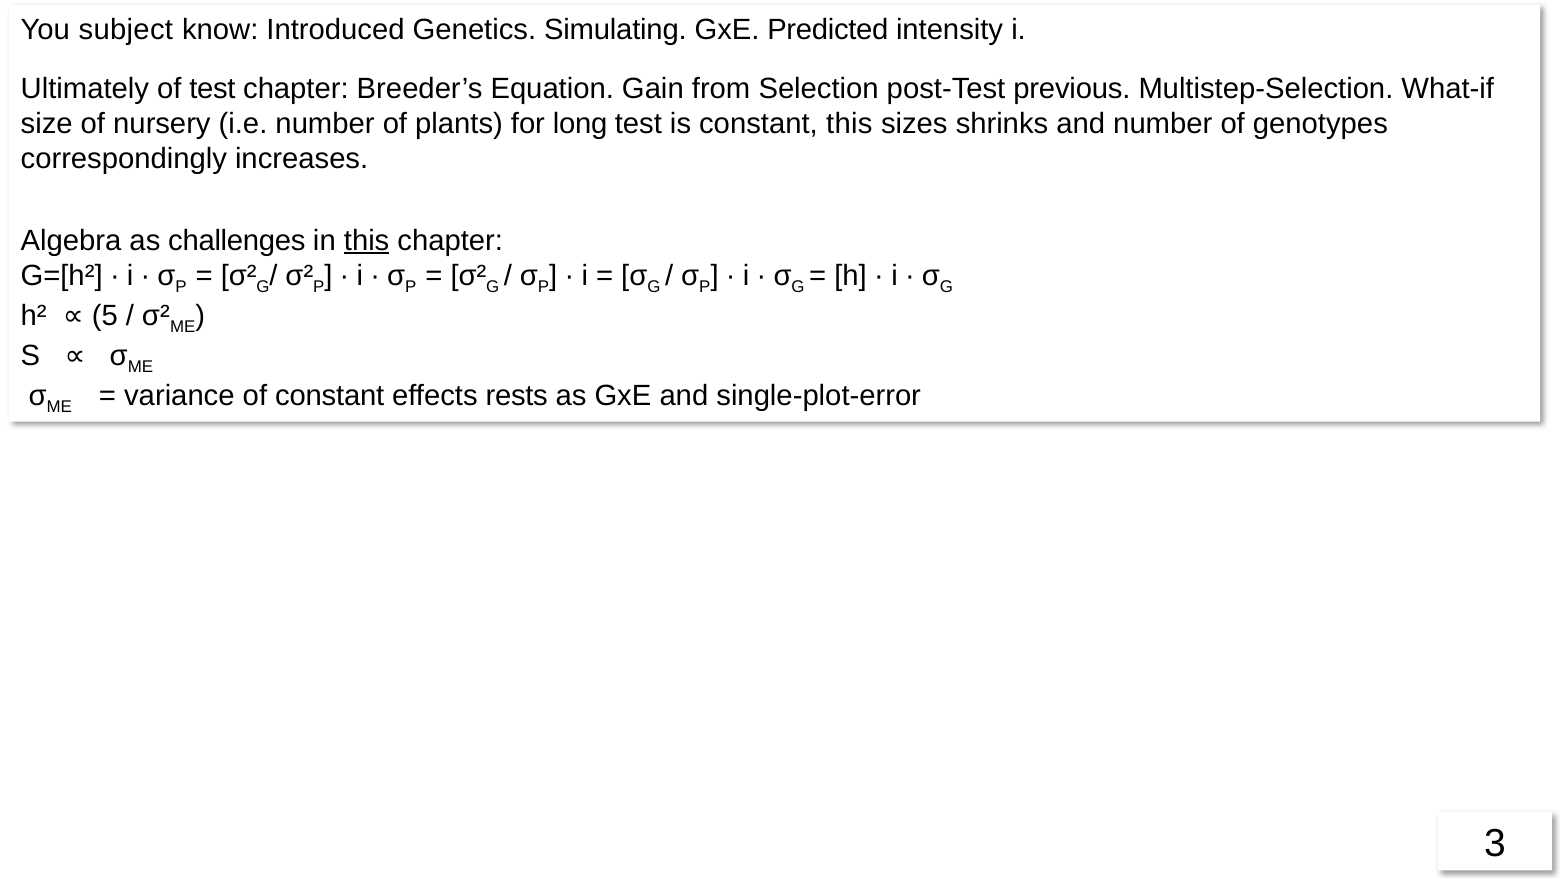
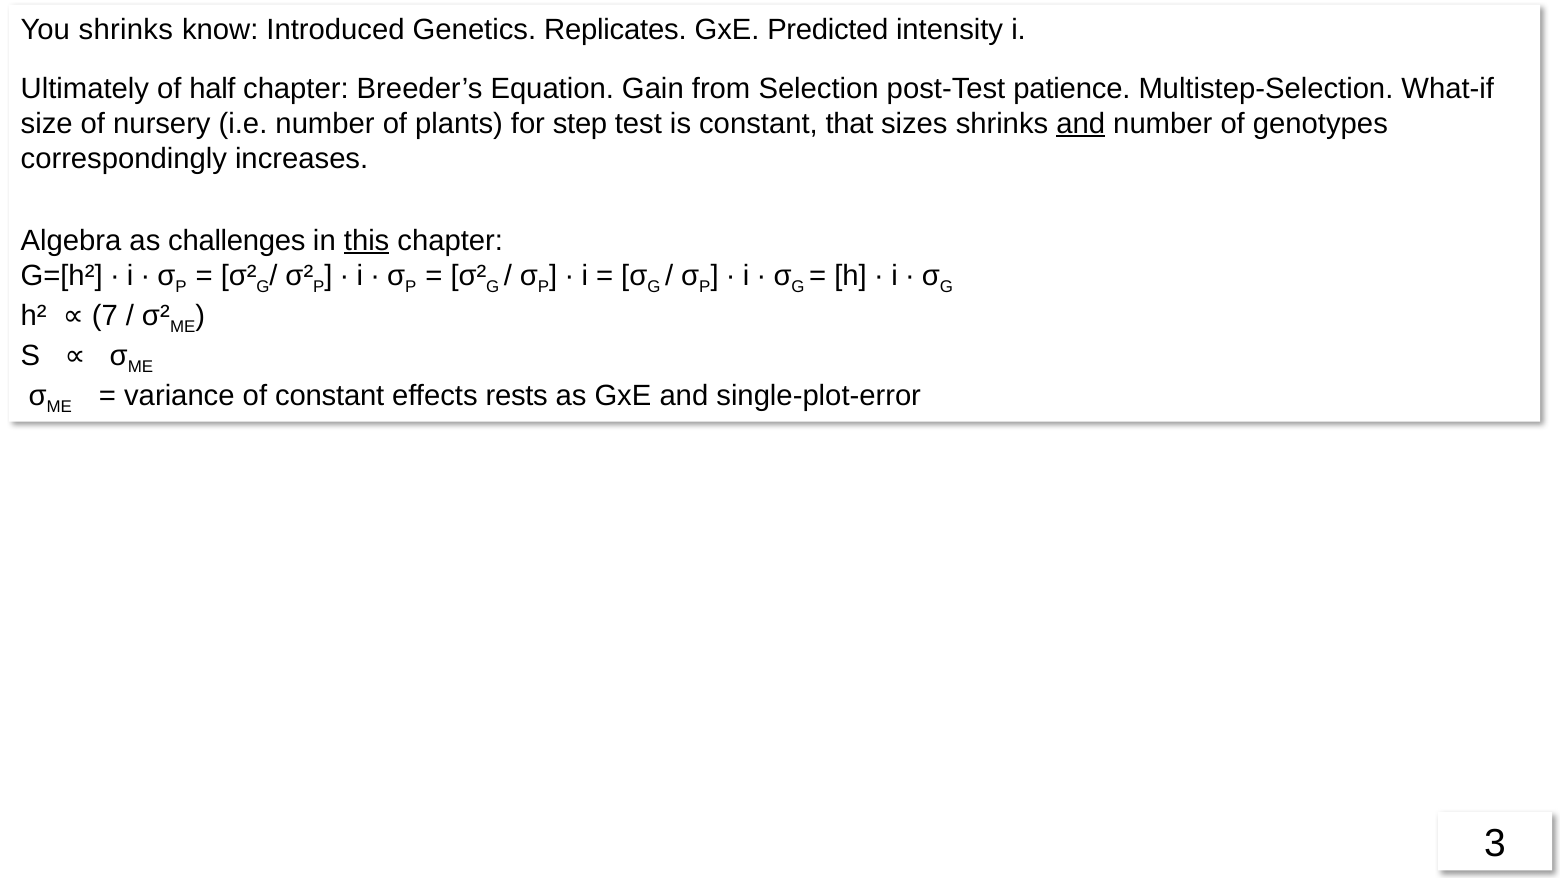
You subject: subject -> shrinks
Simulating: Simulating -> Replicates
of test: test -> half
previous: previous -> patience
long: long -> step
constant this: this -> that
and at (1081, 124) underline: none -> present
5: 5 -> 7
